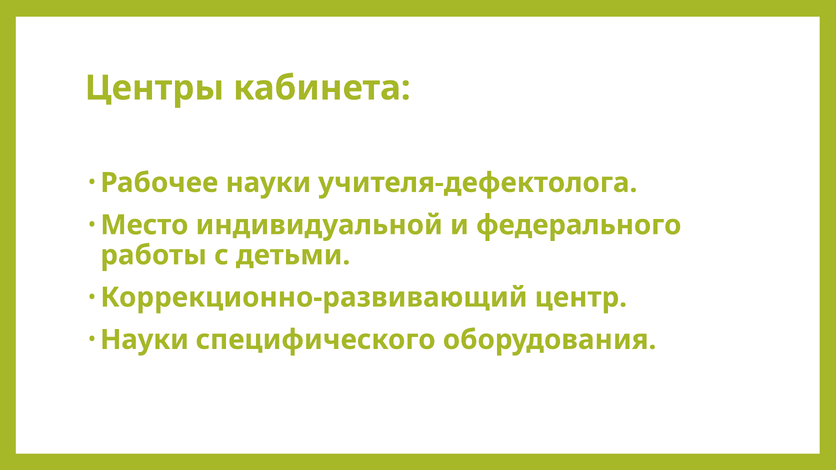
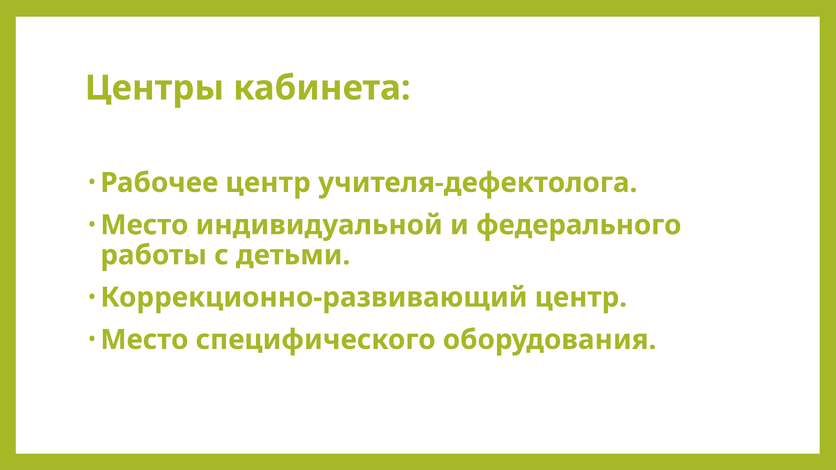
Рабочее науки: науки -> центр
Науки at (144, 340): Науки -> Место
